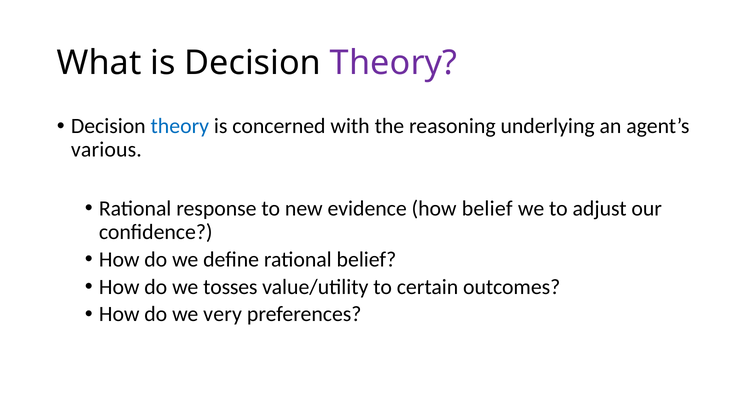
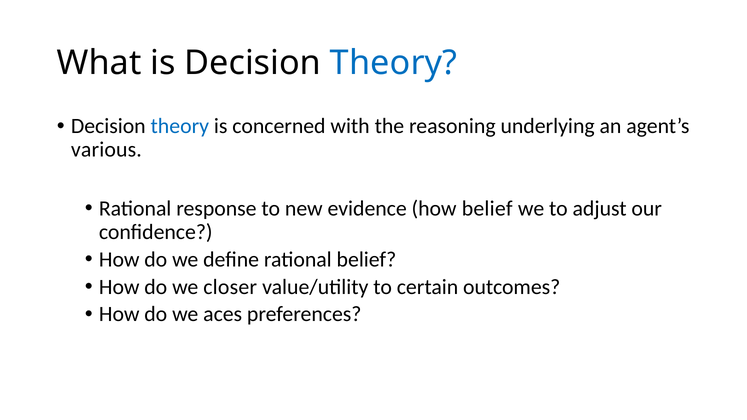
Theory at (394, 63) colour: purple -> blue
tosses: tosses -> closer
very: very -> aces
